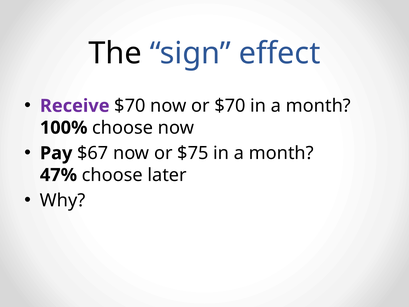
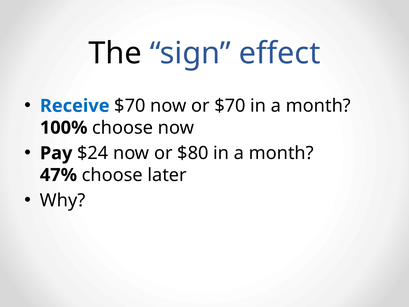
Receive colour: purple -> blue
$67: $67 -> $24
$75: $75 -> $80
